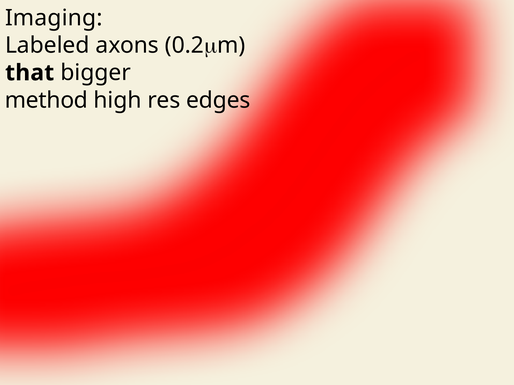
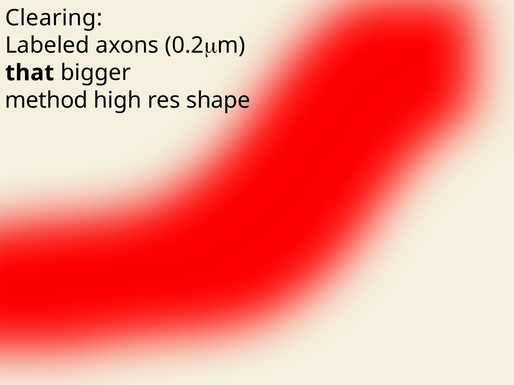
Imaging: Imaging -> Clearing
edges: edges -> shape
